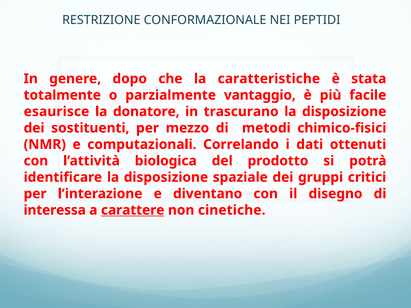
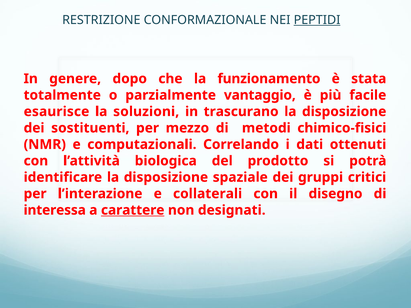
PEPTIDI underline: none -> present
caratteristiche: caratteristiche -> funzionamento
donatore: donatore -> soluzioni
diventano: diventano -> collaterali
cinetiche: cinetiche -> designati
